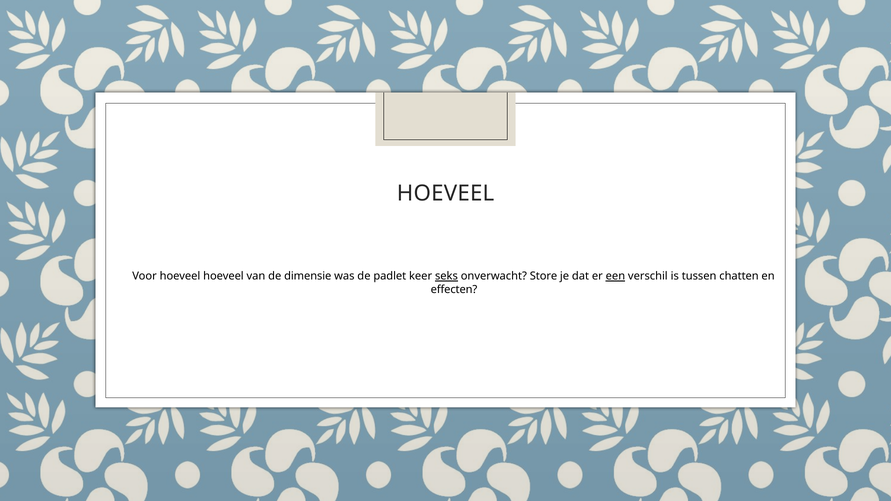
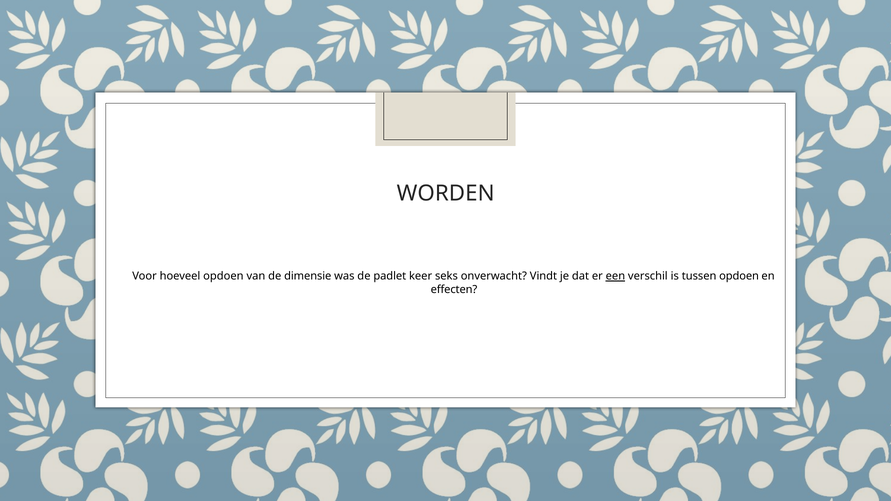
HOEVEEL at (446, 194): HOEVEEL -> WORDEN
hoeveel hoeveel: hoeveel -> opdoen
seks underline: present -> none
Store: Store -> Vindt
tussen chatten: chatten -> opdoen
